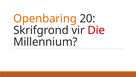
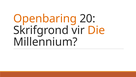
Die colour: red -> orange
